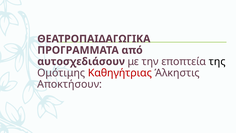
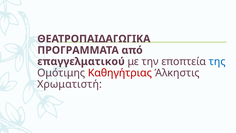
αυτοσχεδιάσουν: αυτοσχεδιάσουν -> επαγγελματικού
της colour: black -> blue
Αποκτήσουν: Αποκτήσουν -> Χρωματιστή
